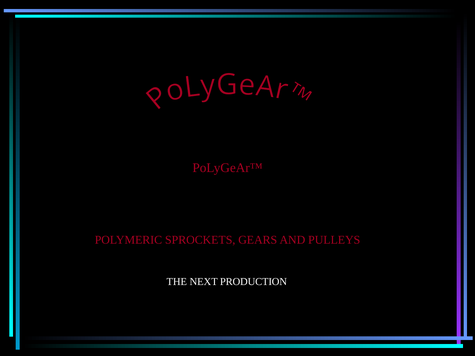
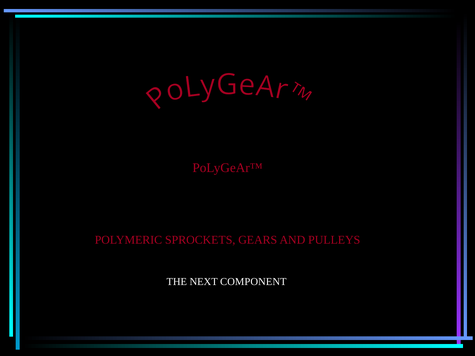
PRODUCTION: PRODUCTION -> COMPONENT
